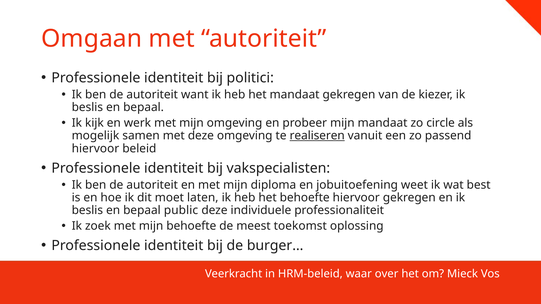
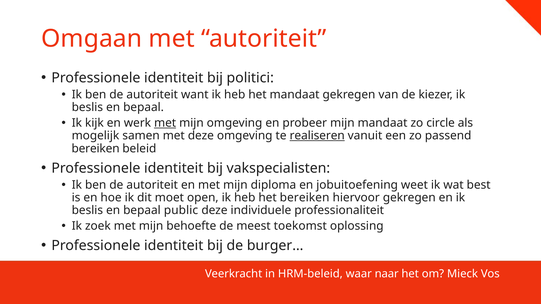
met at (165, 123) underline: none -> present
hiervoor at (95, 149): hiervoor -> bereiken
laten: laten -> open
het behoefte: behoefte -> bereiken
over: over -> naar
